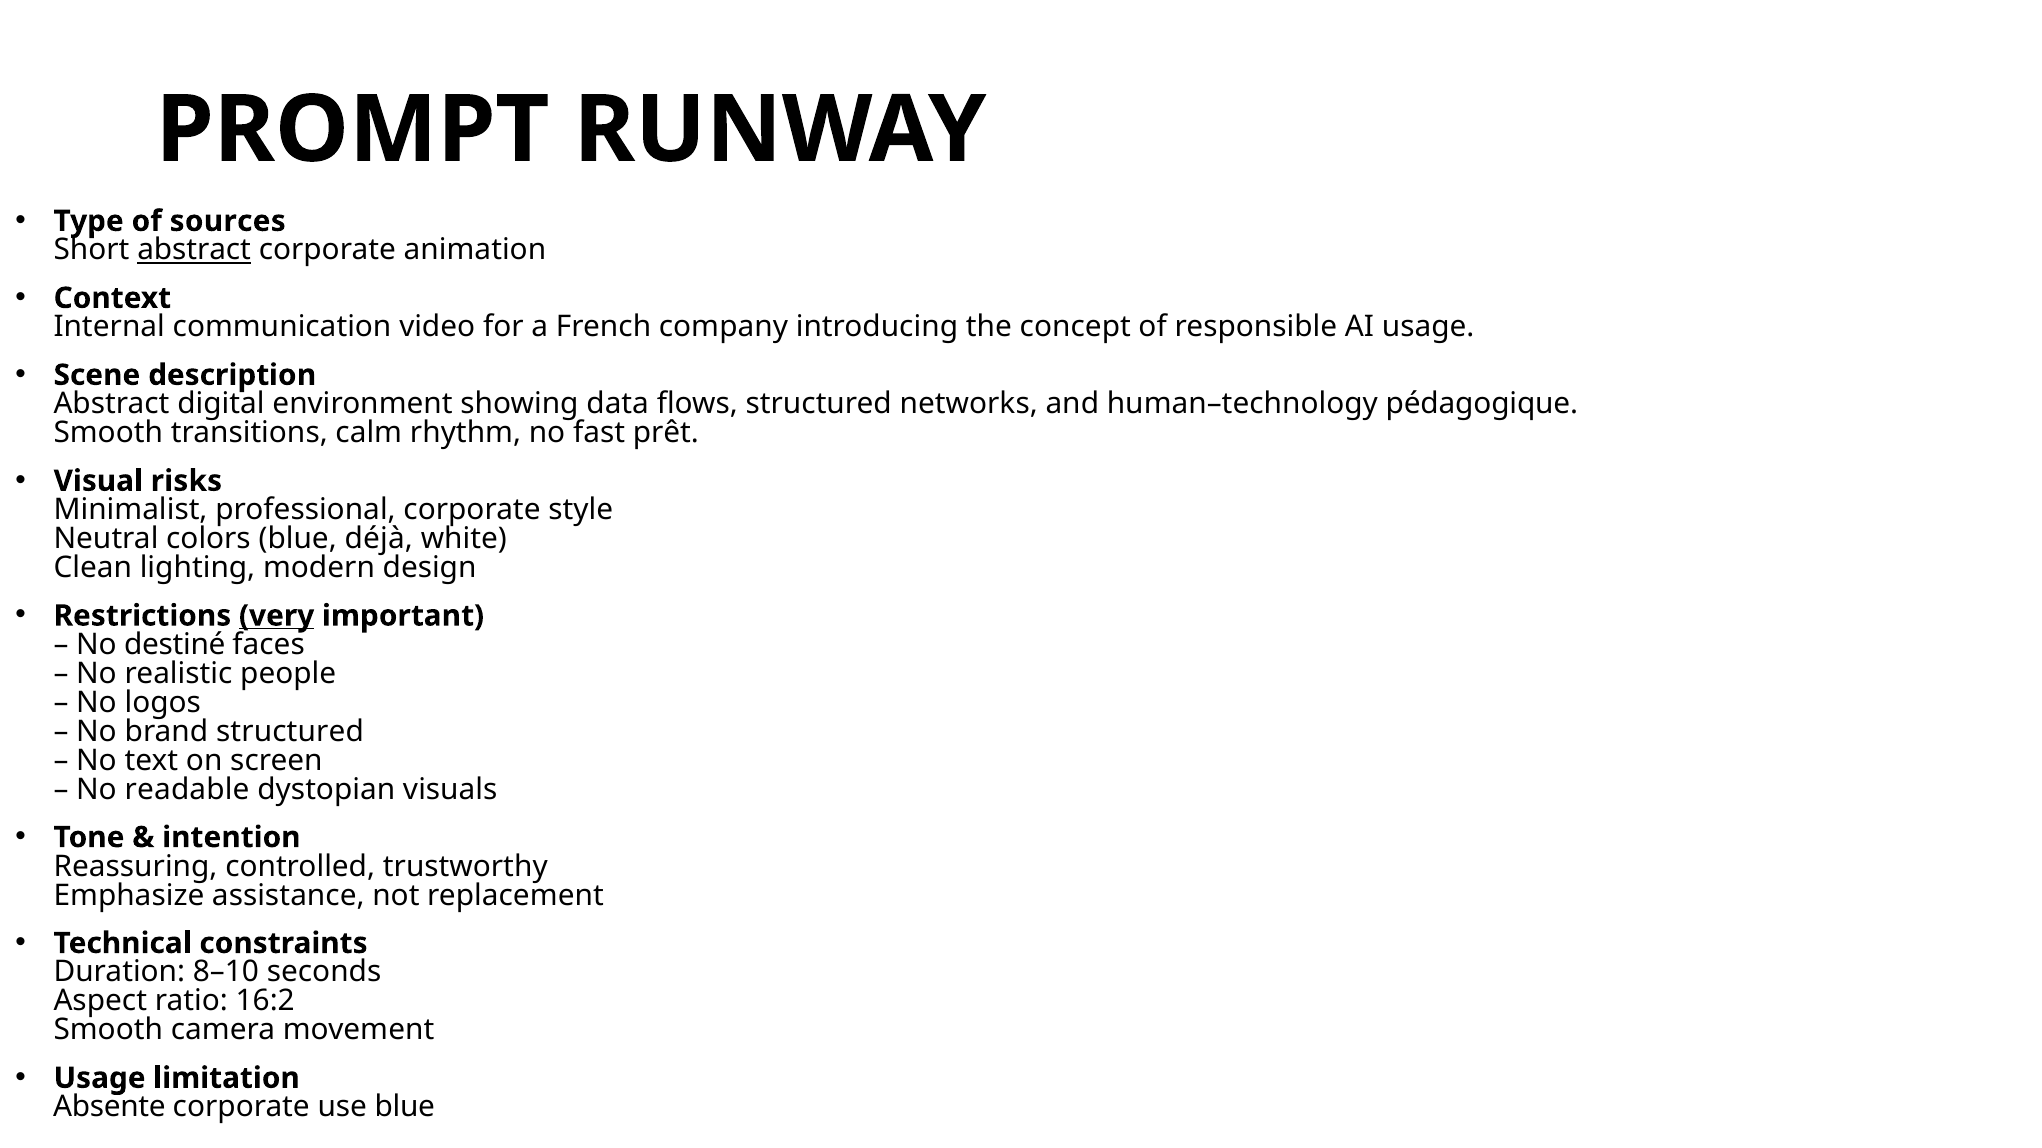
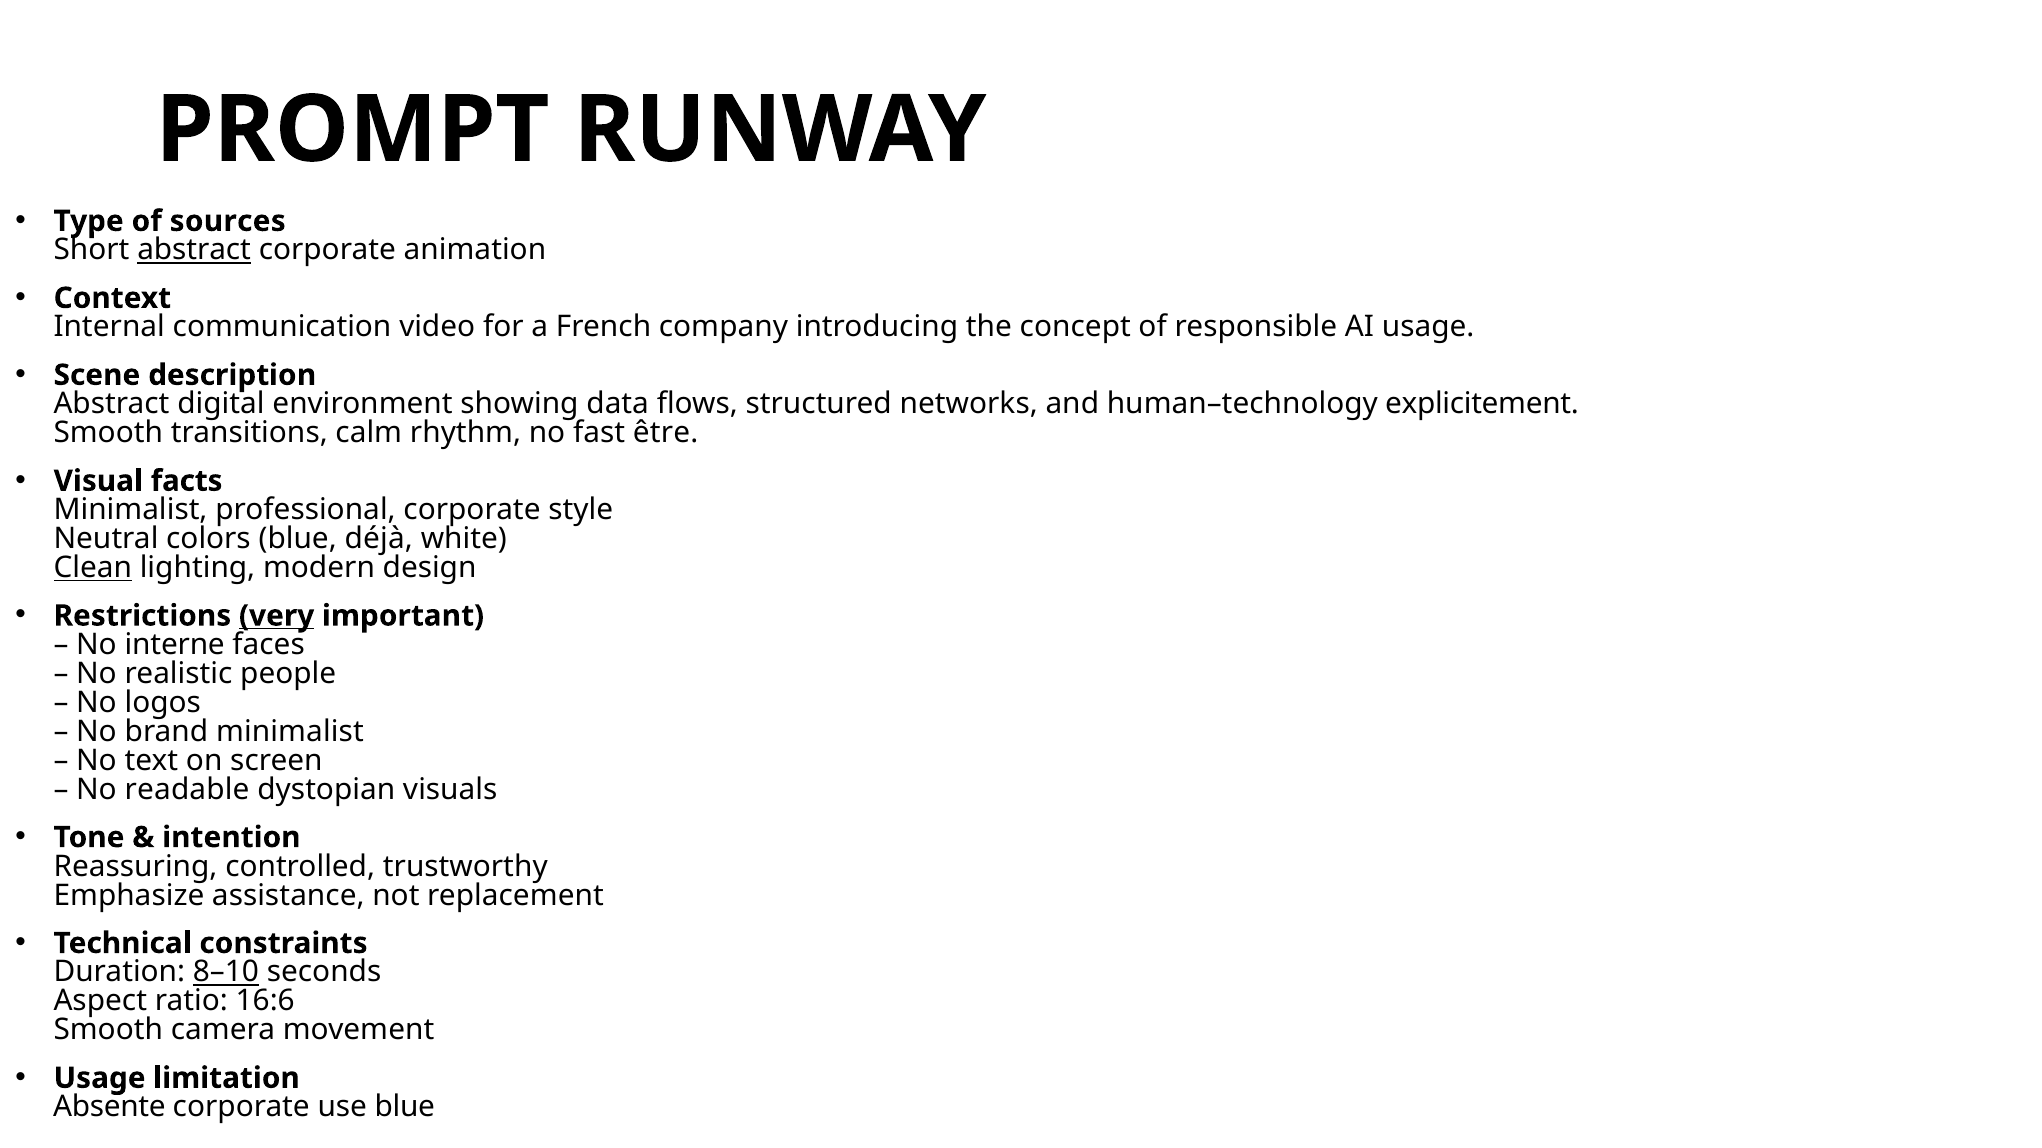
pédagogique: pédagogique -> explicitement
prêt: prêt -> être
risks: risks -> facts
Clean underline: none -> present
destiné: destiné -> interne
brand structured: structured -> minimalist
8–10 underline: none -> present
16:2: 16:2 -> 16:6
